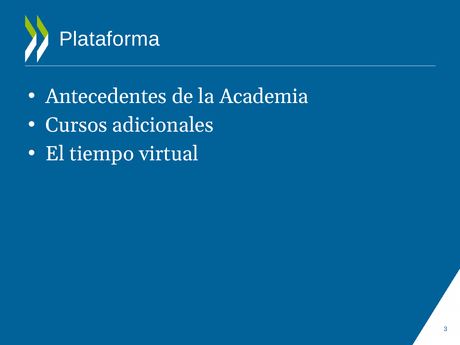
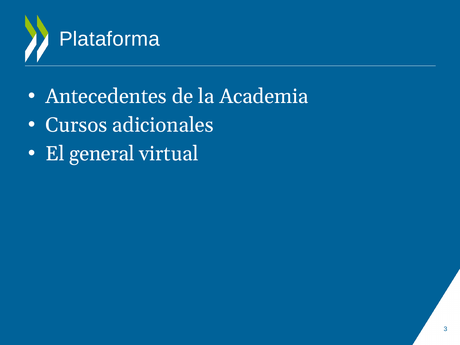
tiempo: tiempo -> general
